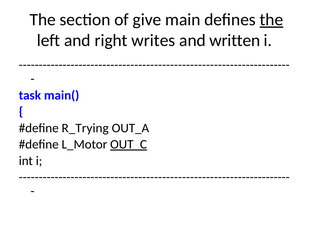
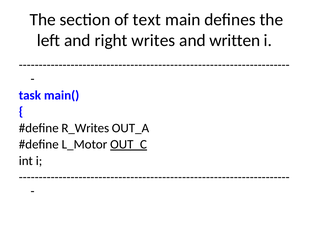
give: give -> text
the at (271, 20) underline: present -> none
R_Trying: R_Trying -> R_Writes
